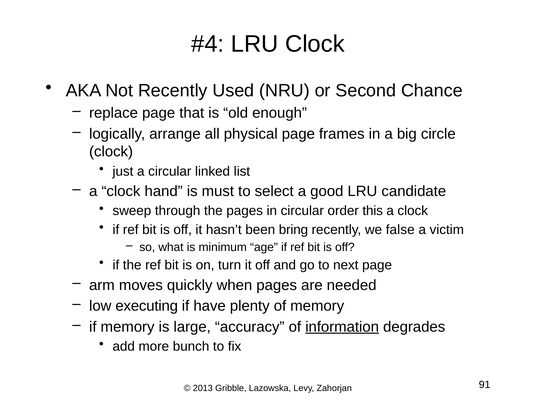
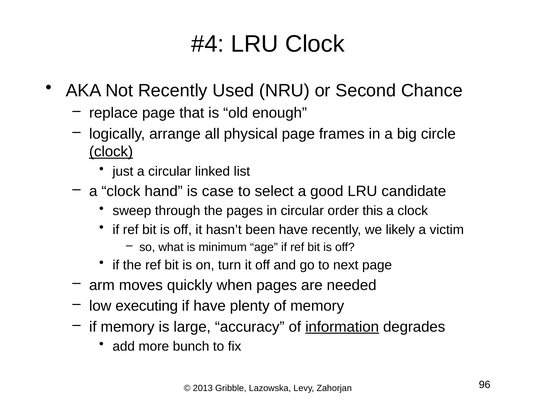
clock at (111, 152) underline: none -> present
must: must -> case
been bring: bring -> have
false: false -> likely
91: 91 -> 96
